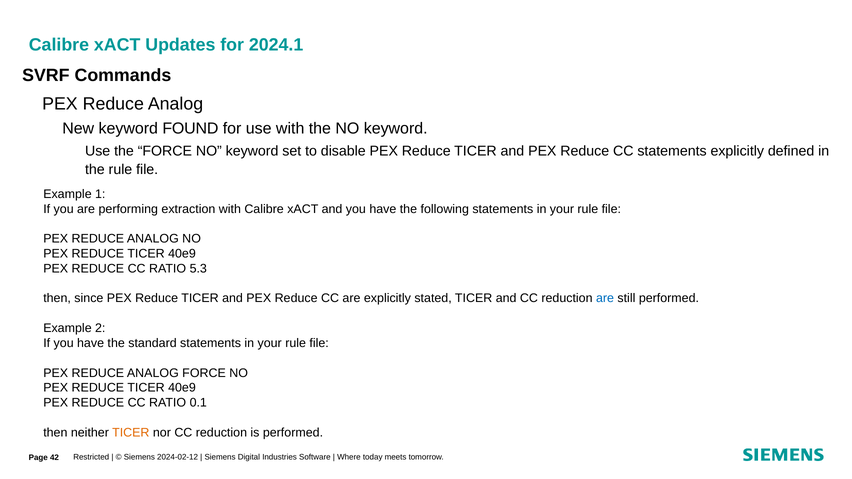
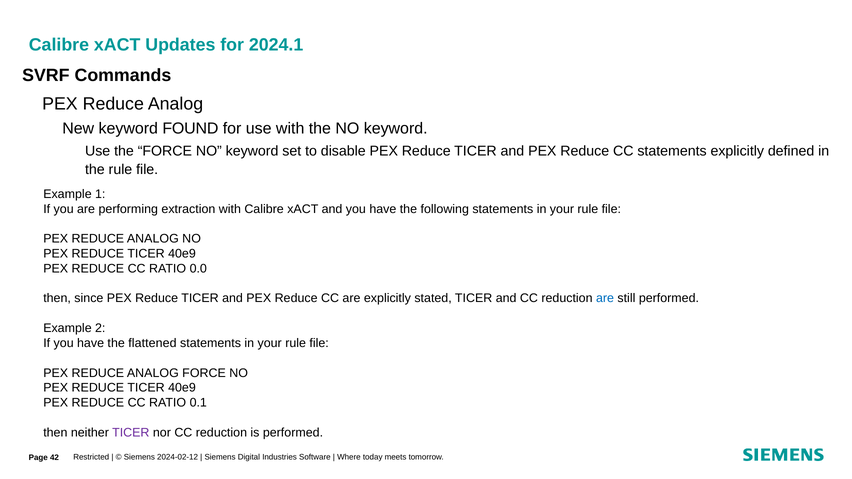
5.3: 5.3 -> 0.0
standard: standard -> flattened
TICER at (131, 433) colour: orange -> purple
